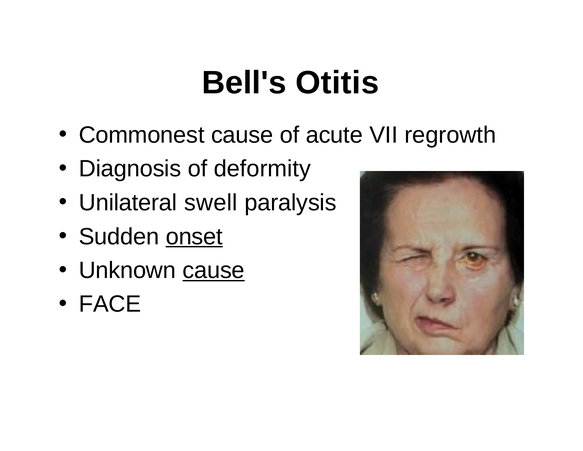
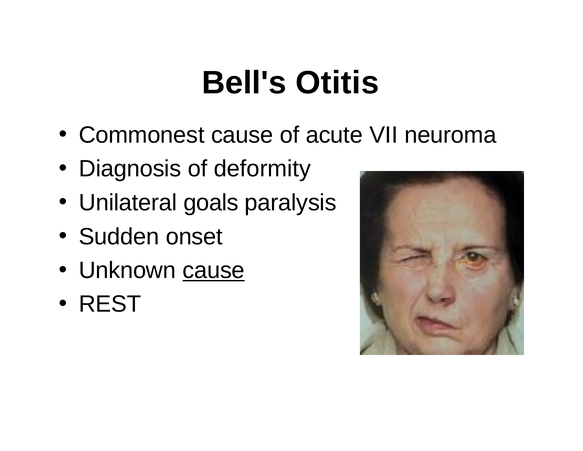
regrowth: regrowth -> neuroma
swell: swell -> goals
onset underline: present -> none
FACE: FACE -> REST
